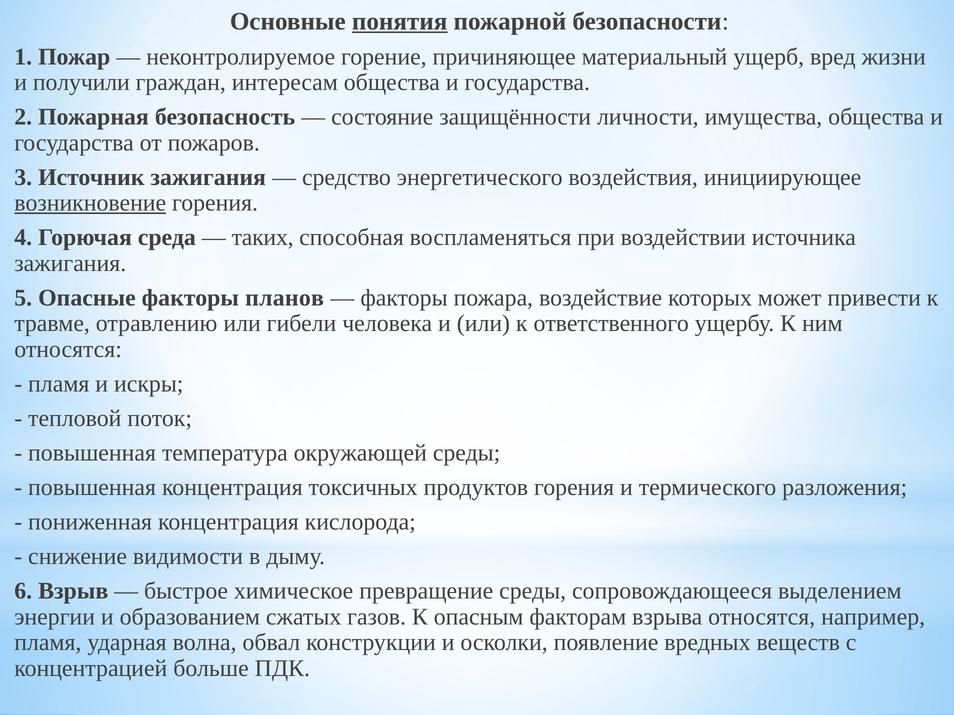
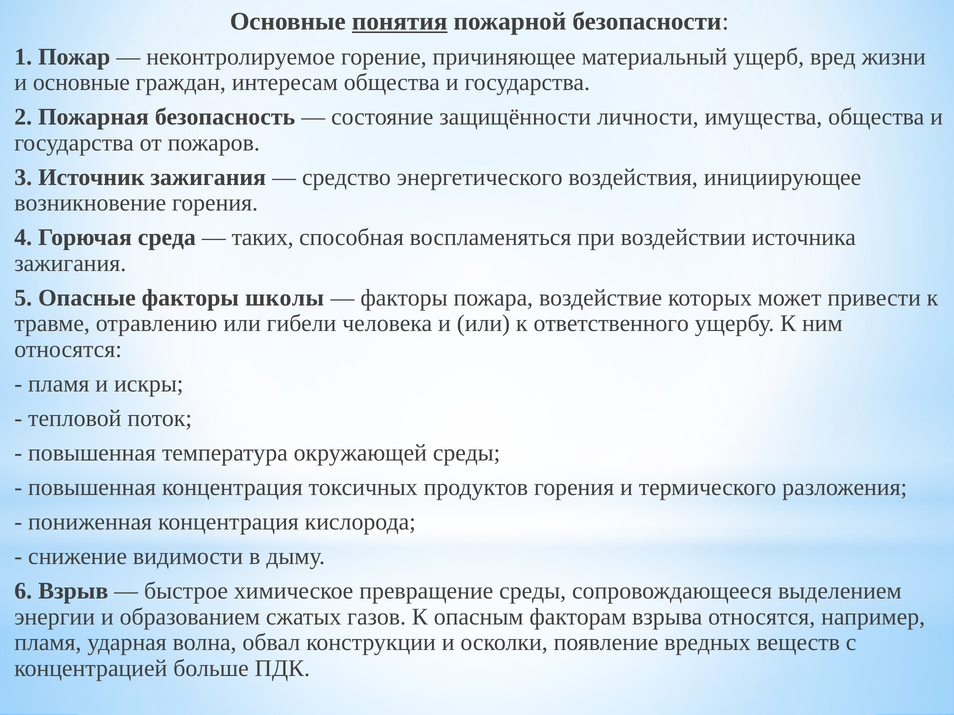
и получили: получили -> основные
возникновение underline: present -> none
планов: планов -> школы
